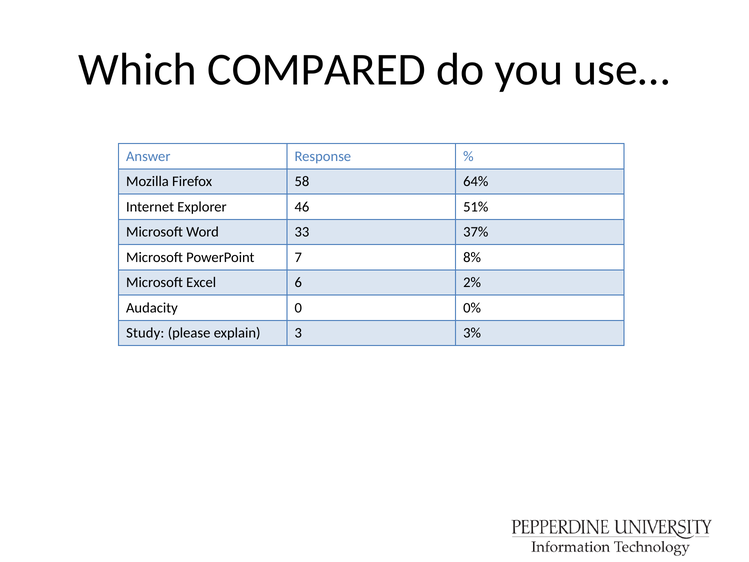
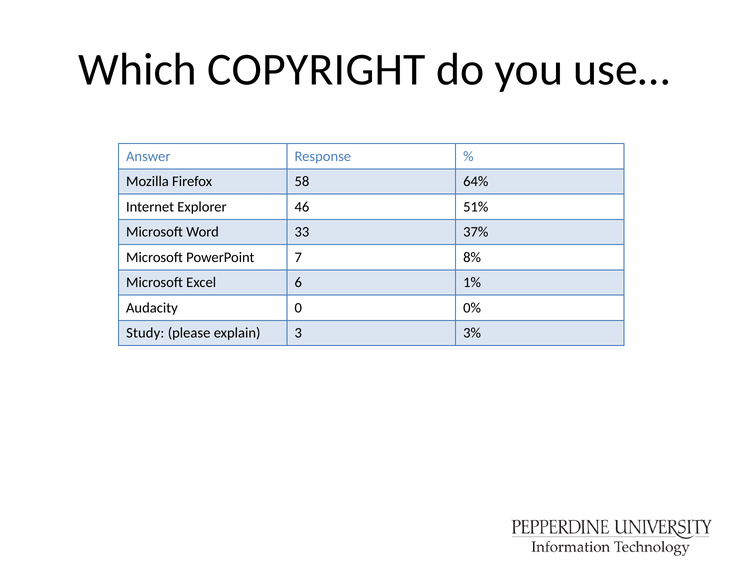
COMPARED: COMPARED -> COPYRIGHT
2%: 2% -> 1%
